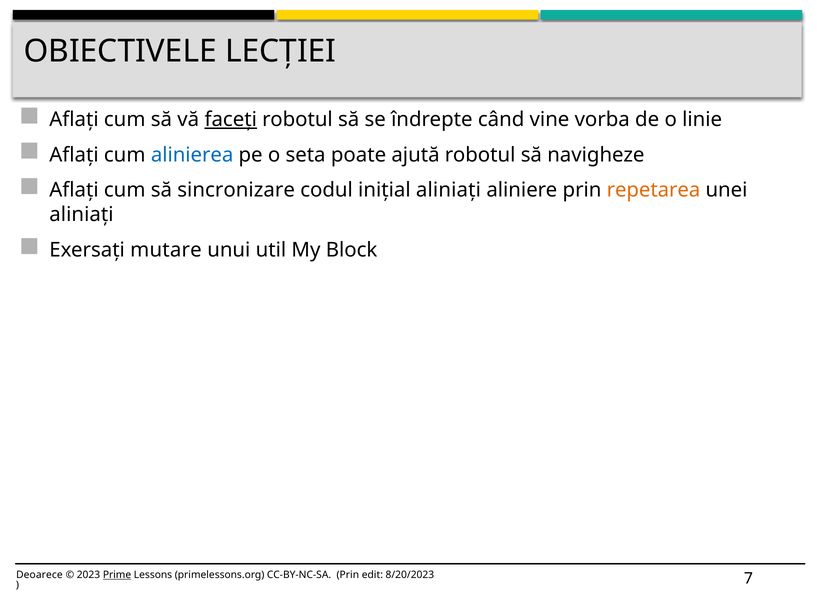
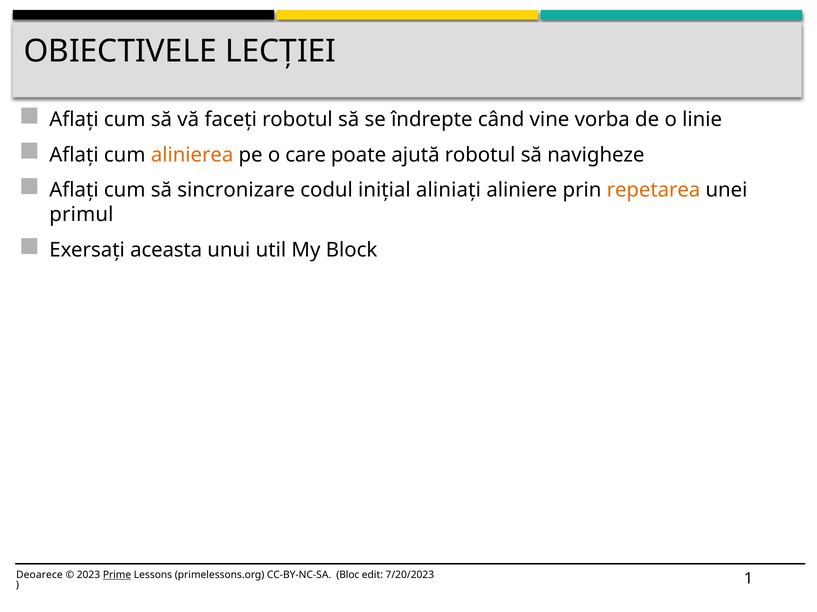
faceți underline: present -> none
alinierea colour: blue -> orange
seta: seta -> care
aliniați at (82, 215): aliniați -> primul
mutare: mutare -> aceasta
CC-BY-NC-SA Prin: Prin -> Bloc
8/20/2023: 8/20/2023 -> 7/20/2023
7: 7 -> 1
